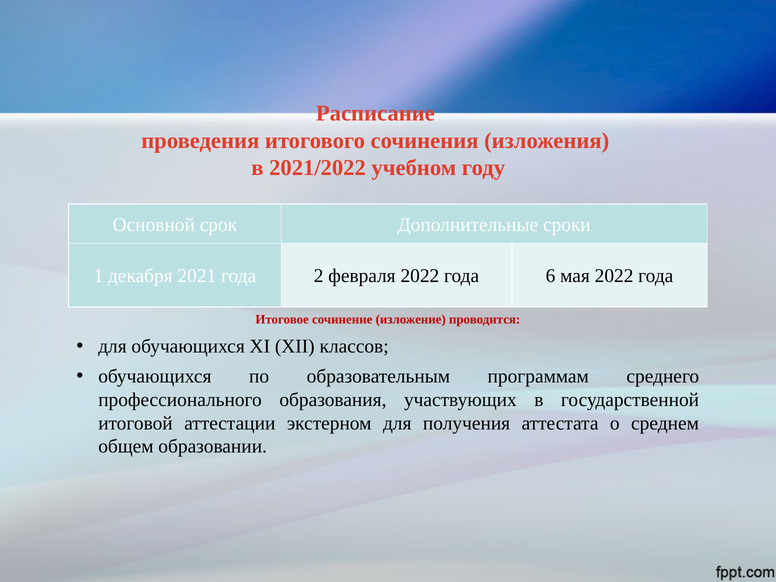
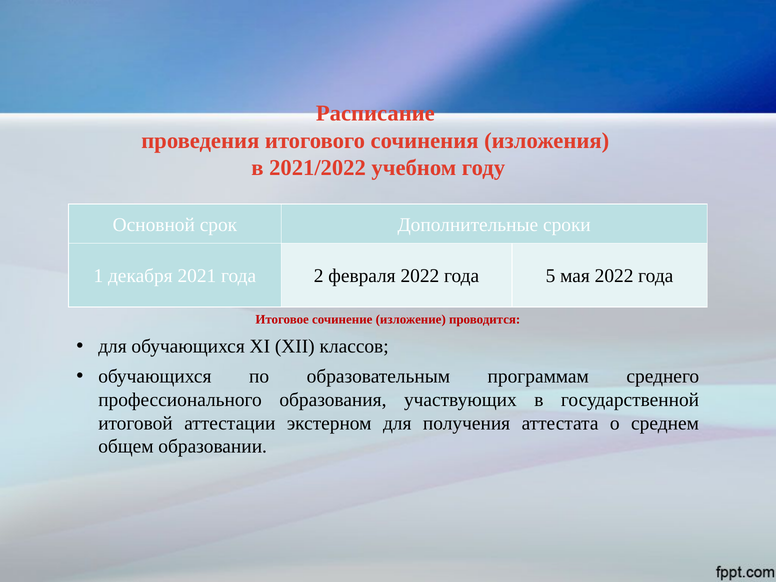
6: 6 -> 5
